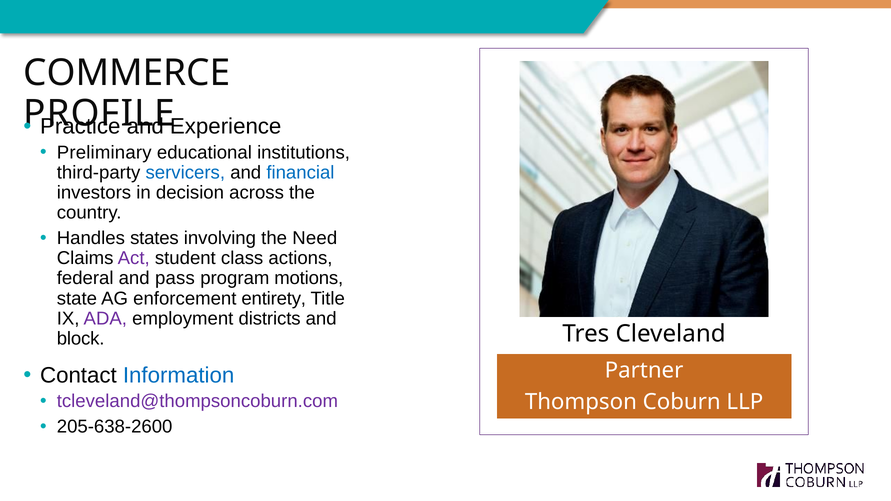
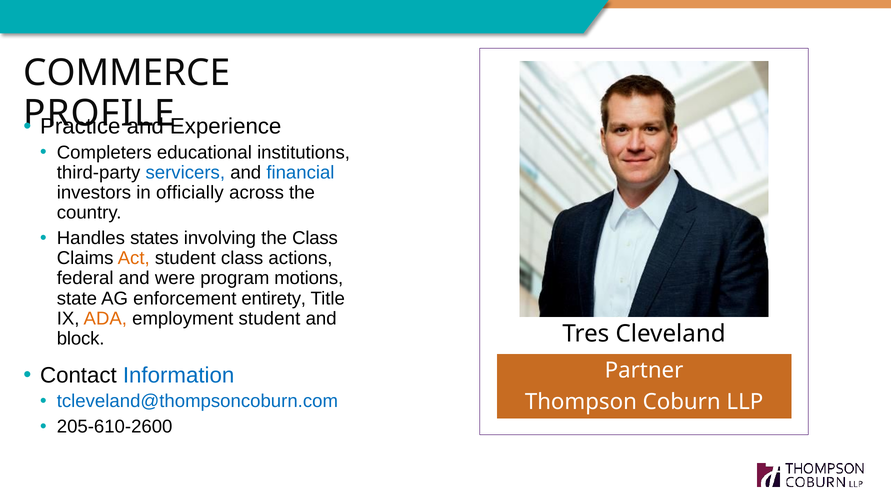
Preliminary: Preliminary -> Completers
decision: decision -> officially
the Need: Need -> Class
Act colour: purple -> orange
pass: pass -> were
ADA colour: purple -> orange
employment districts: districts -> student
tcleveland@thompsoncoburn.com colour: purple -> blue
205-638-2600: 205-638-2600 -> 205-610-2600
